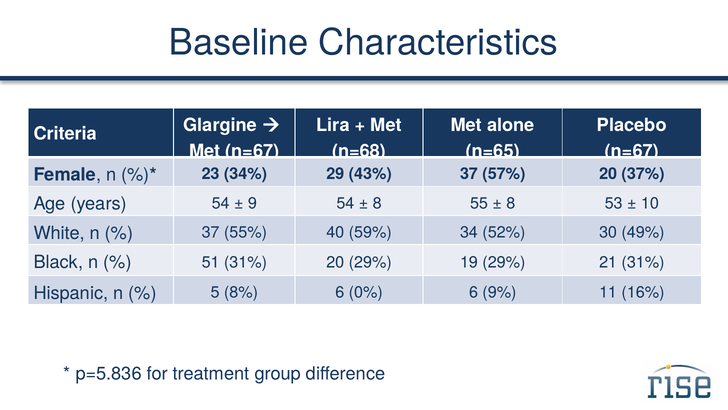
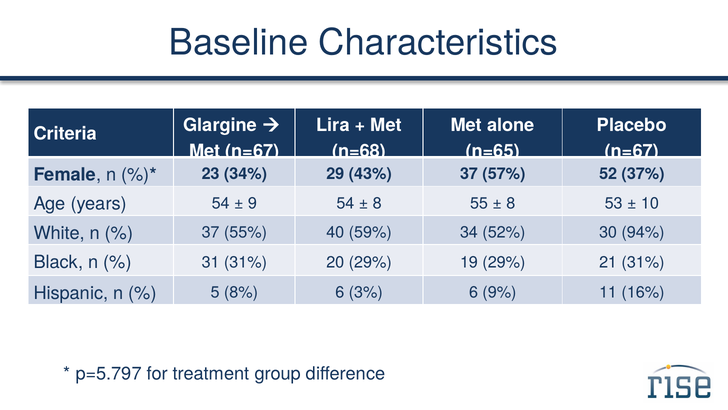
57% 20: 20 -> 52
49%: 49% -> 94%
51: 51 -> 31
0%: 0% -> 3%
p=5.836: p=5.836 -> p=5.797
